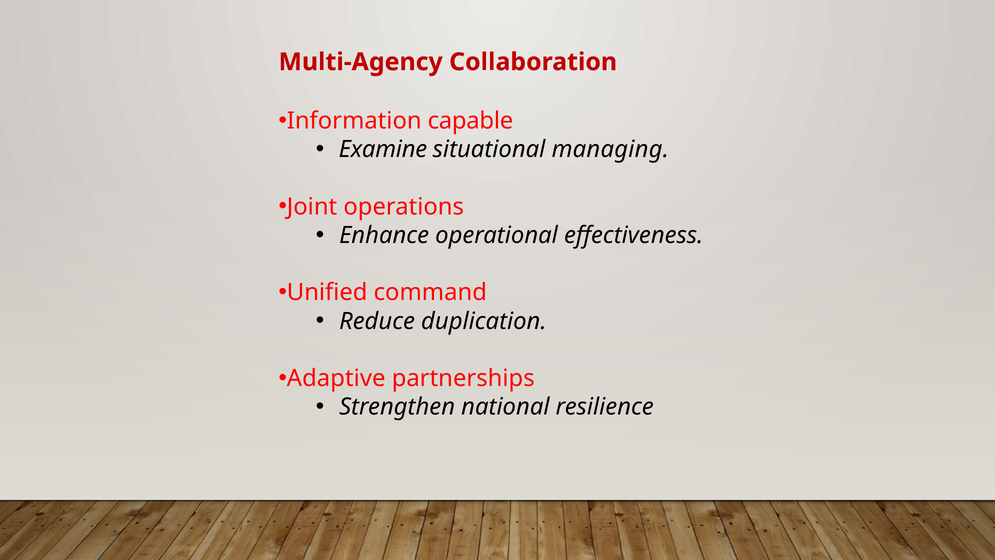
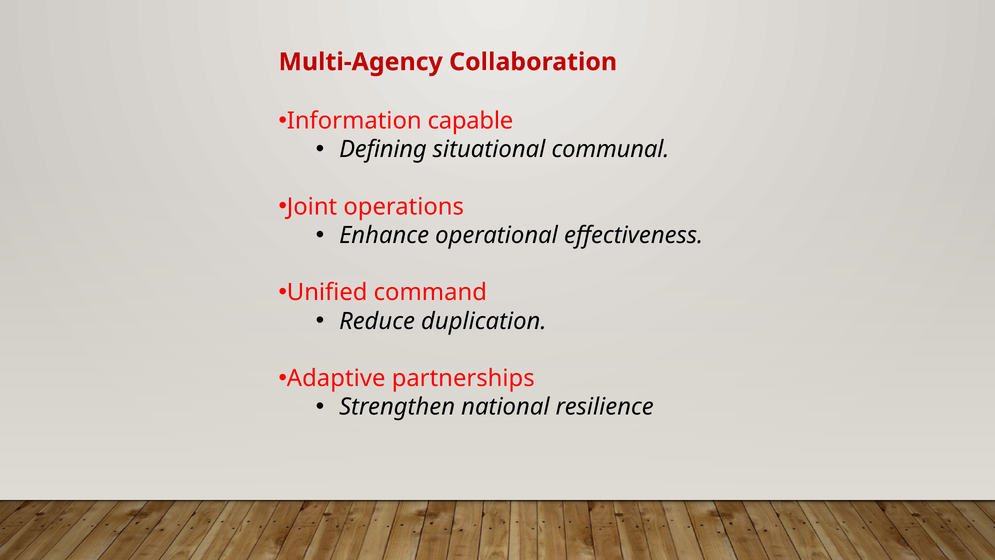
Examine: Examine -> Defining
managing: managing -> communal
